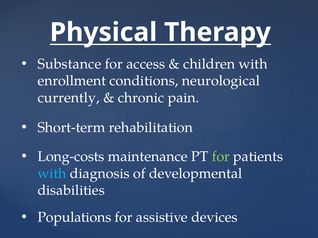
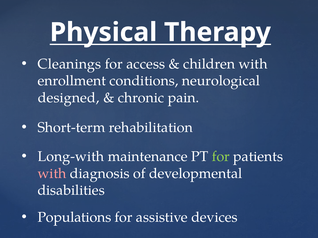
Substance: Substance -> Cleanings
currently: currently -> designed
Long-costs: Long-costs -> Long-with
with at (52, 174) colour: light blue -> pink
